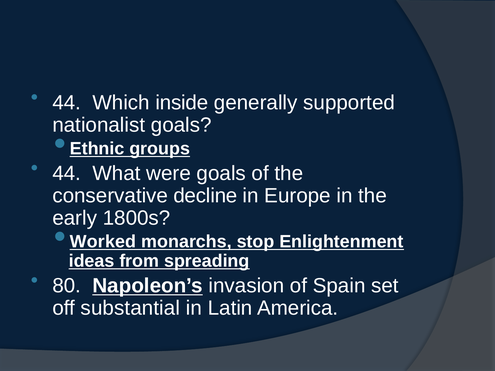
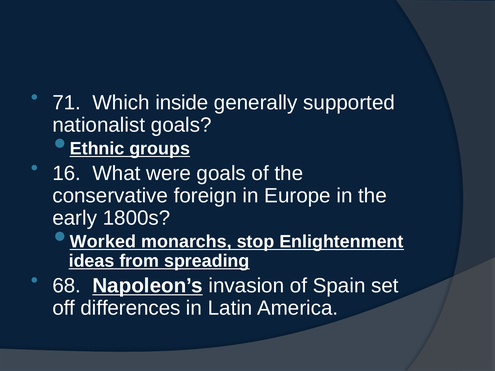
44 at (67, 103): 44 -> 71
44 at (67, 174): 44 -> 16
decline: decline -> foreign
80: 80 -> 68
substantial: substantial -> differences
